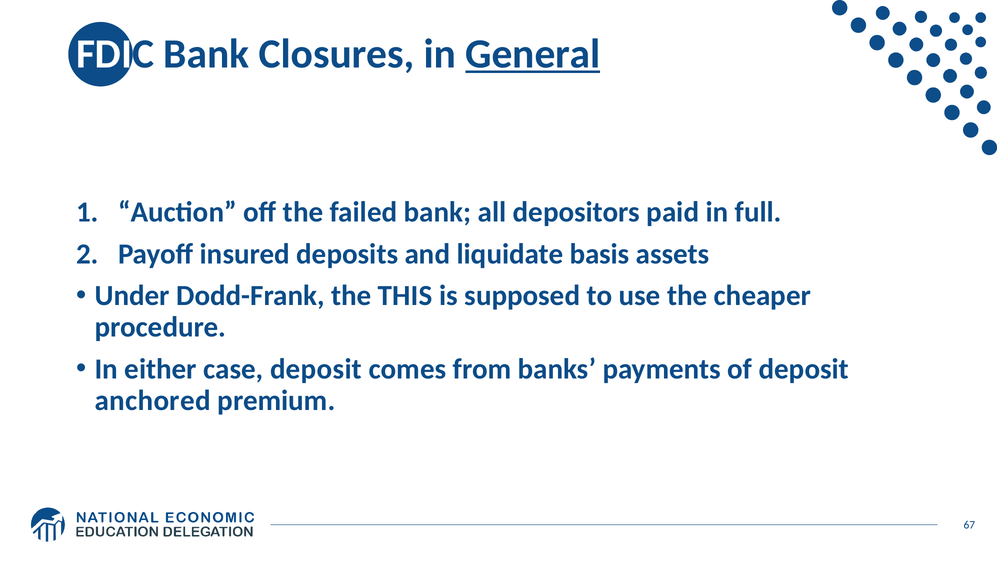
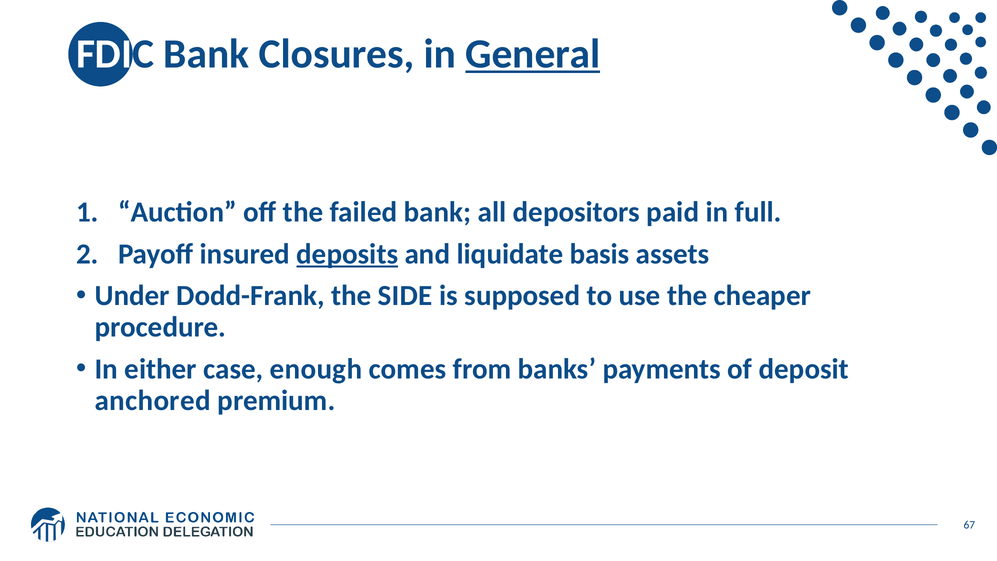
deposits underline: none -> present
THIS: THIS -> SIDE
case deposit: deposit -> enough
